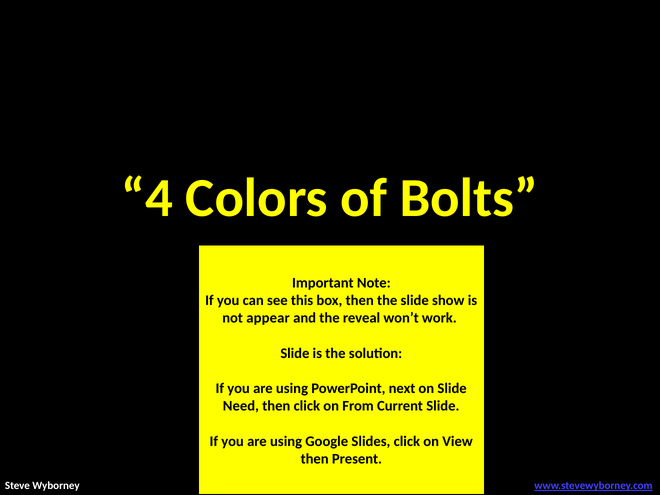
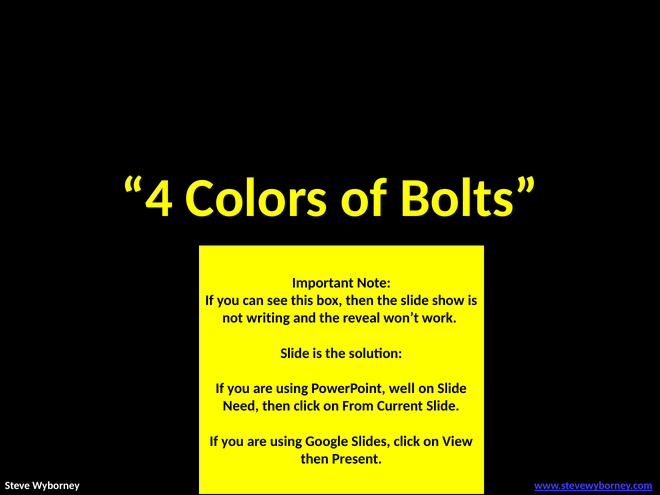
appear: appear -> writing
next: next -> well
